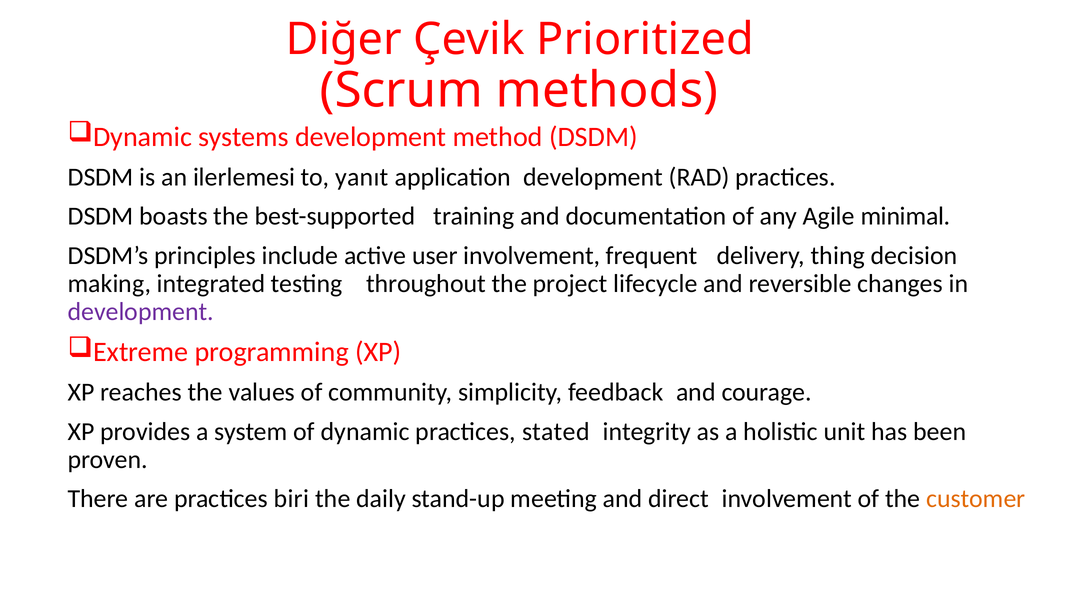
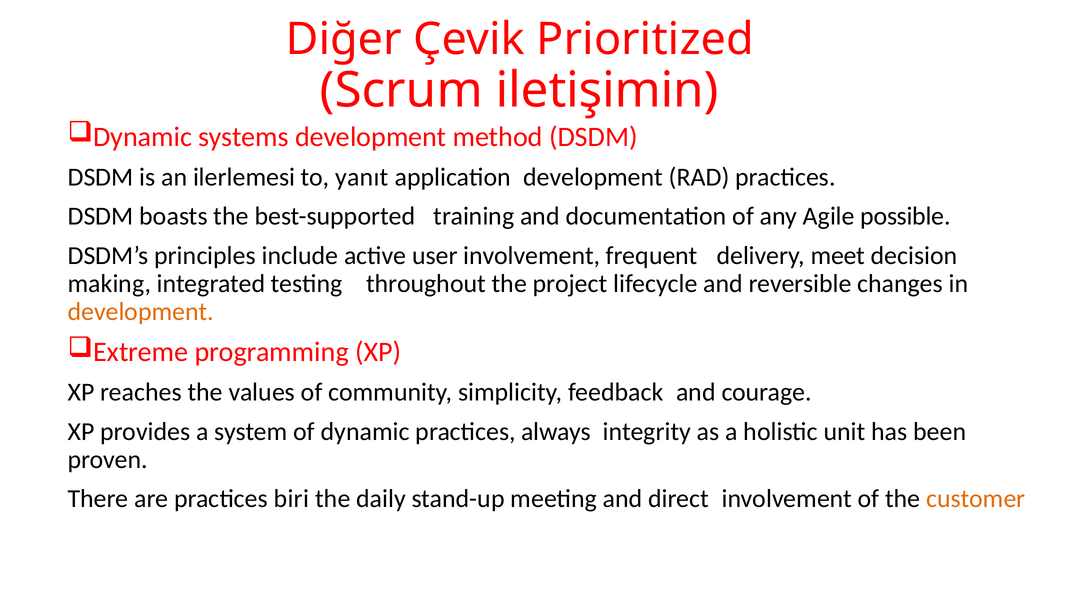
methods: methods -> iletişimin
minimal: minimal -> possible
thing: thing -> meet
development at (141, 312) colour: purple -> orange
stated: stated -> always
